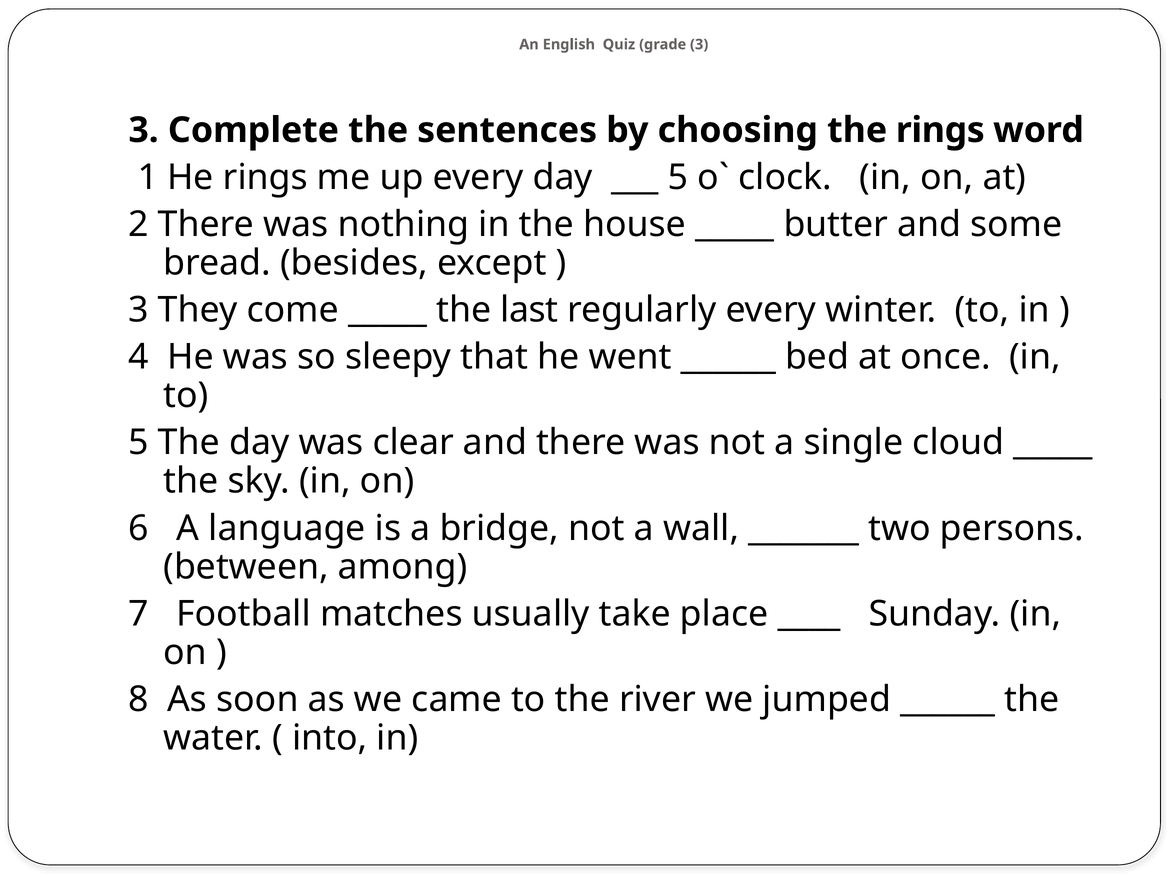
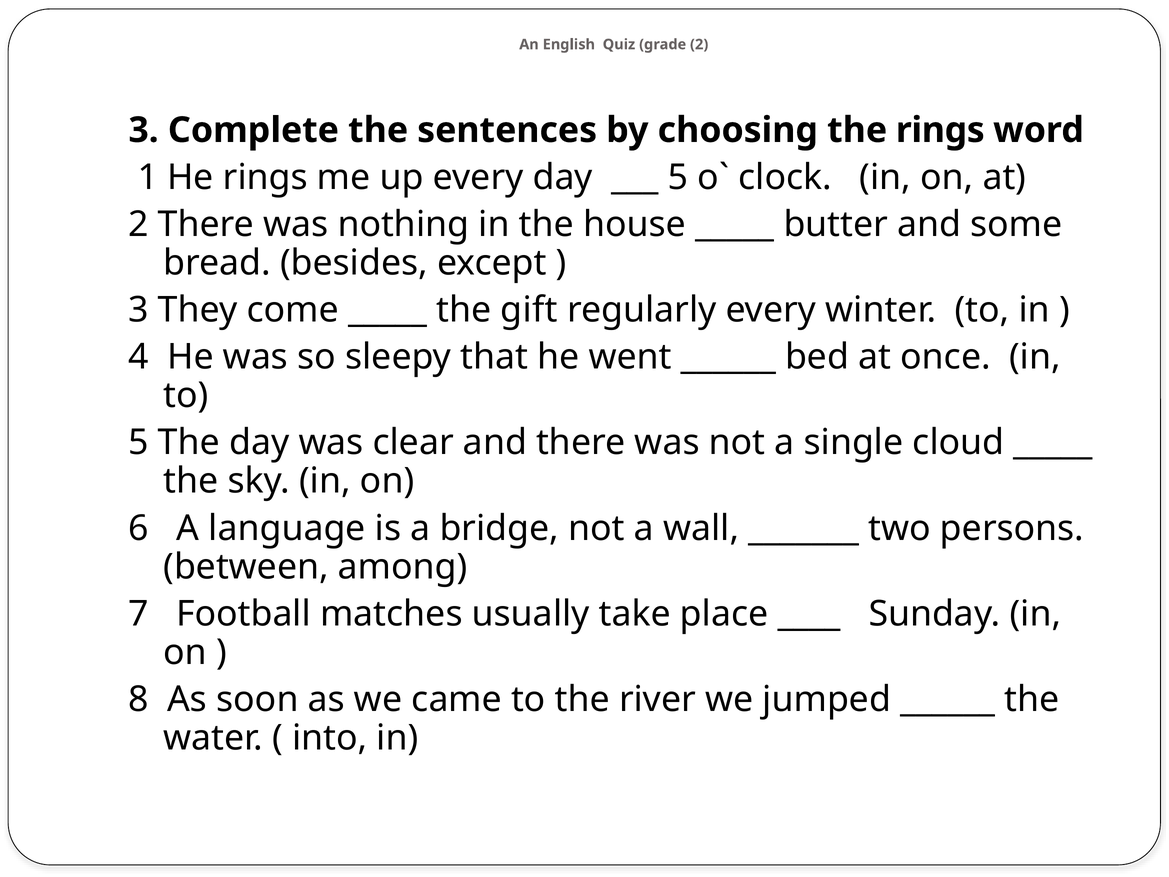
grade 3: 3 -> 2
last: last -> gift
